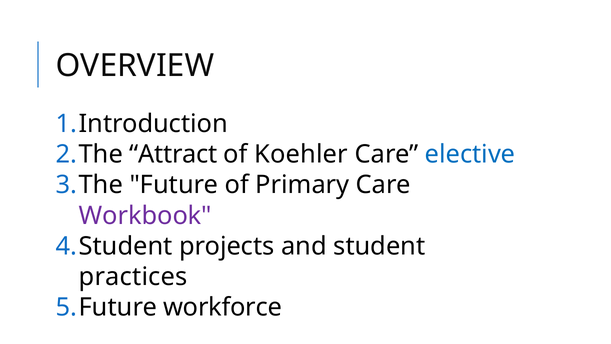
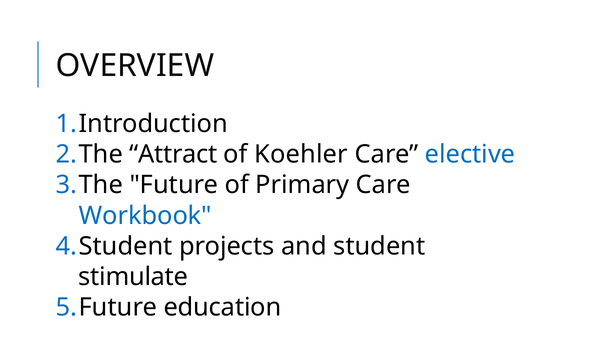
Workbook colour: purple -> blue
practices: practices -> stimulate
workforce: workforce -> education
